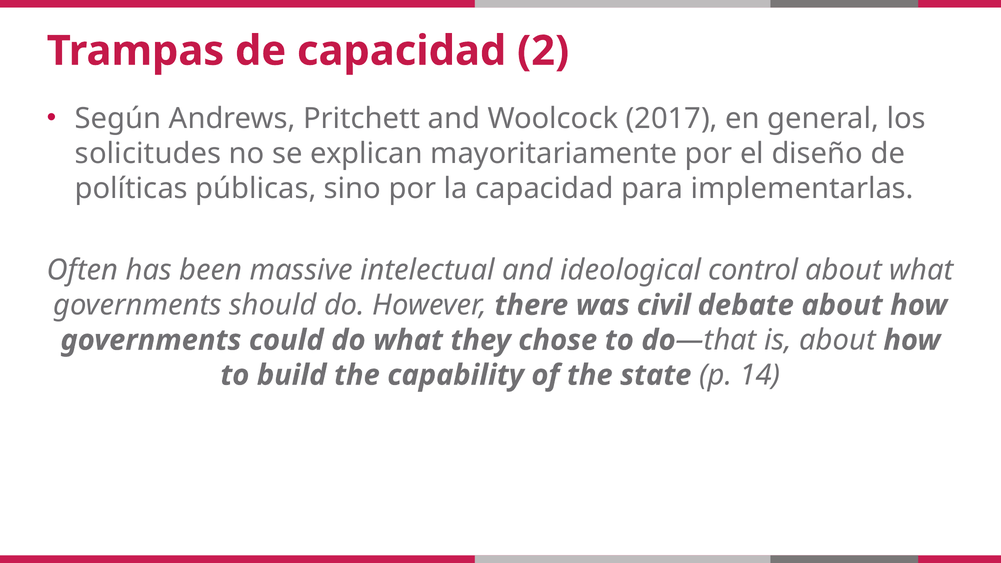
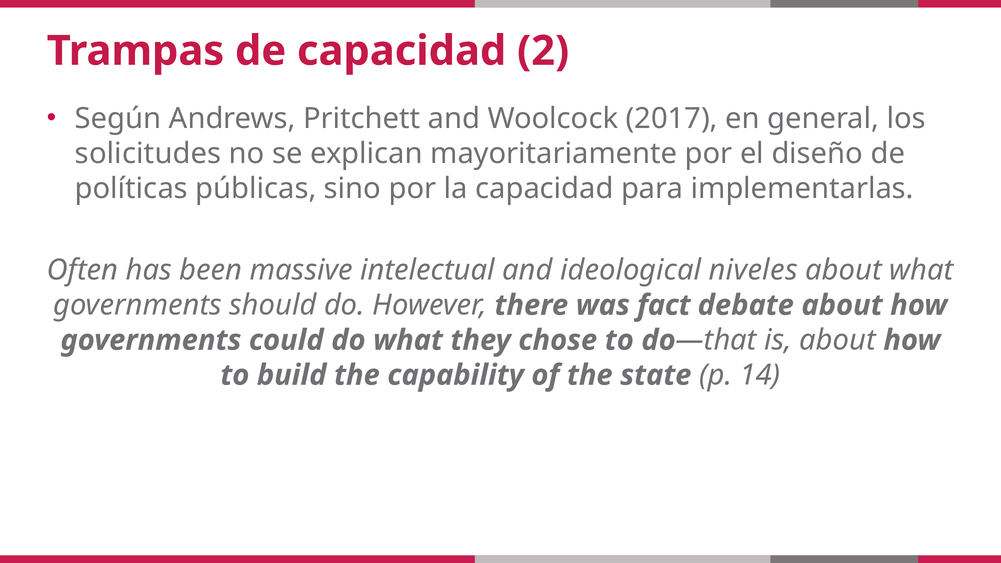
control: control -> niveles
civil: civil -> fact
